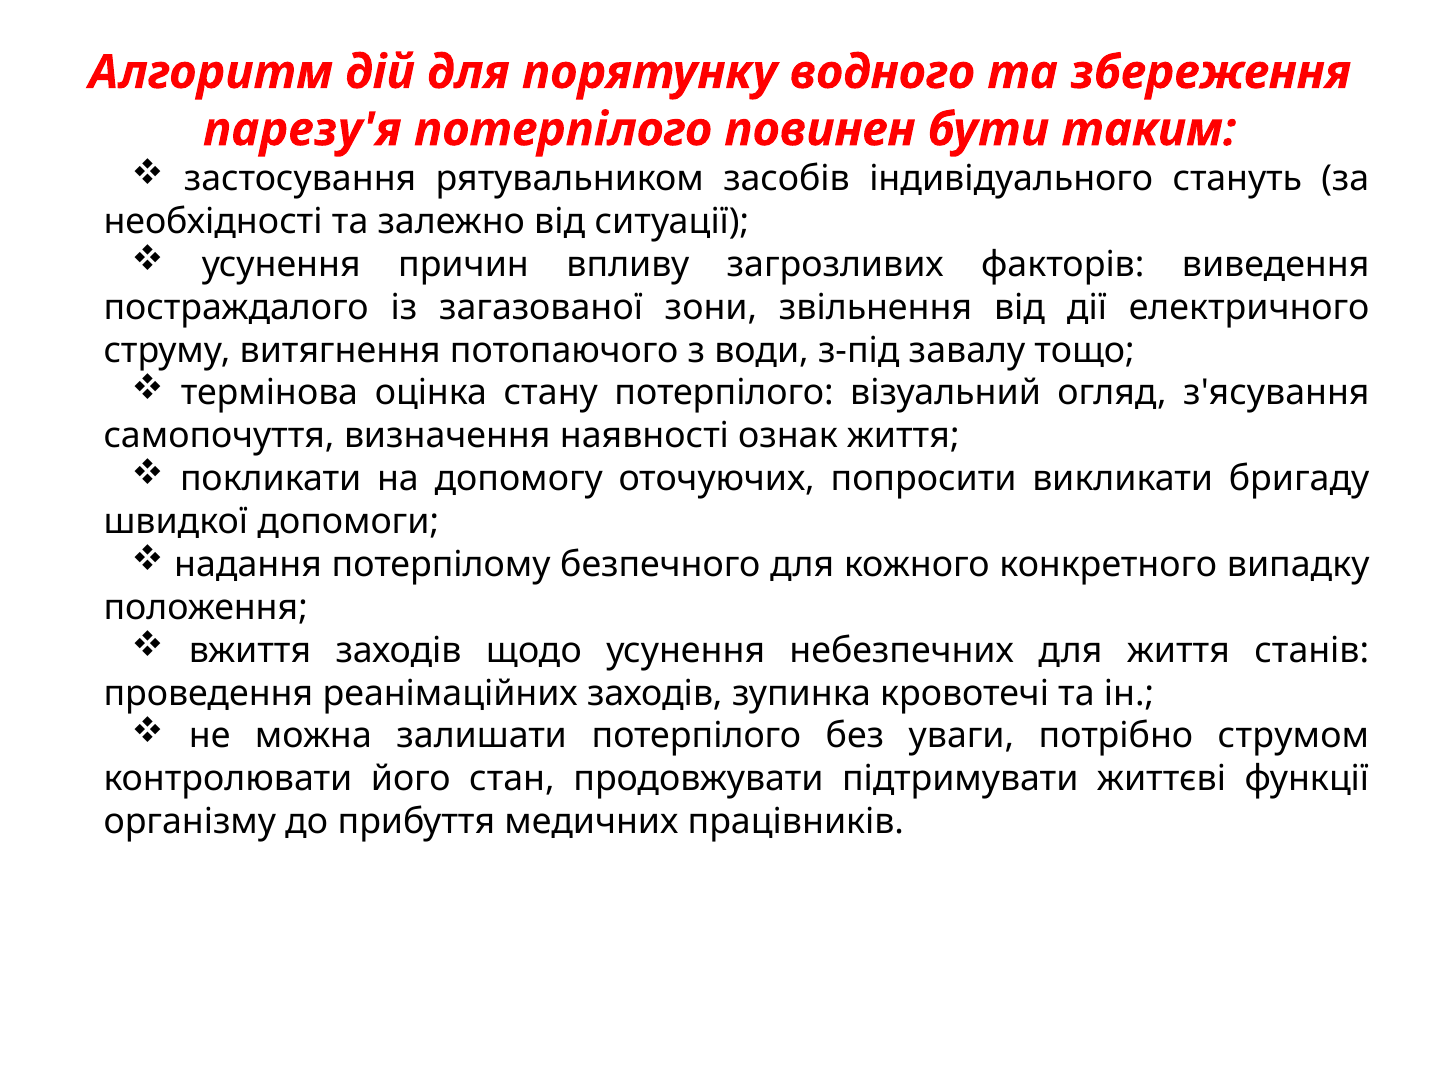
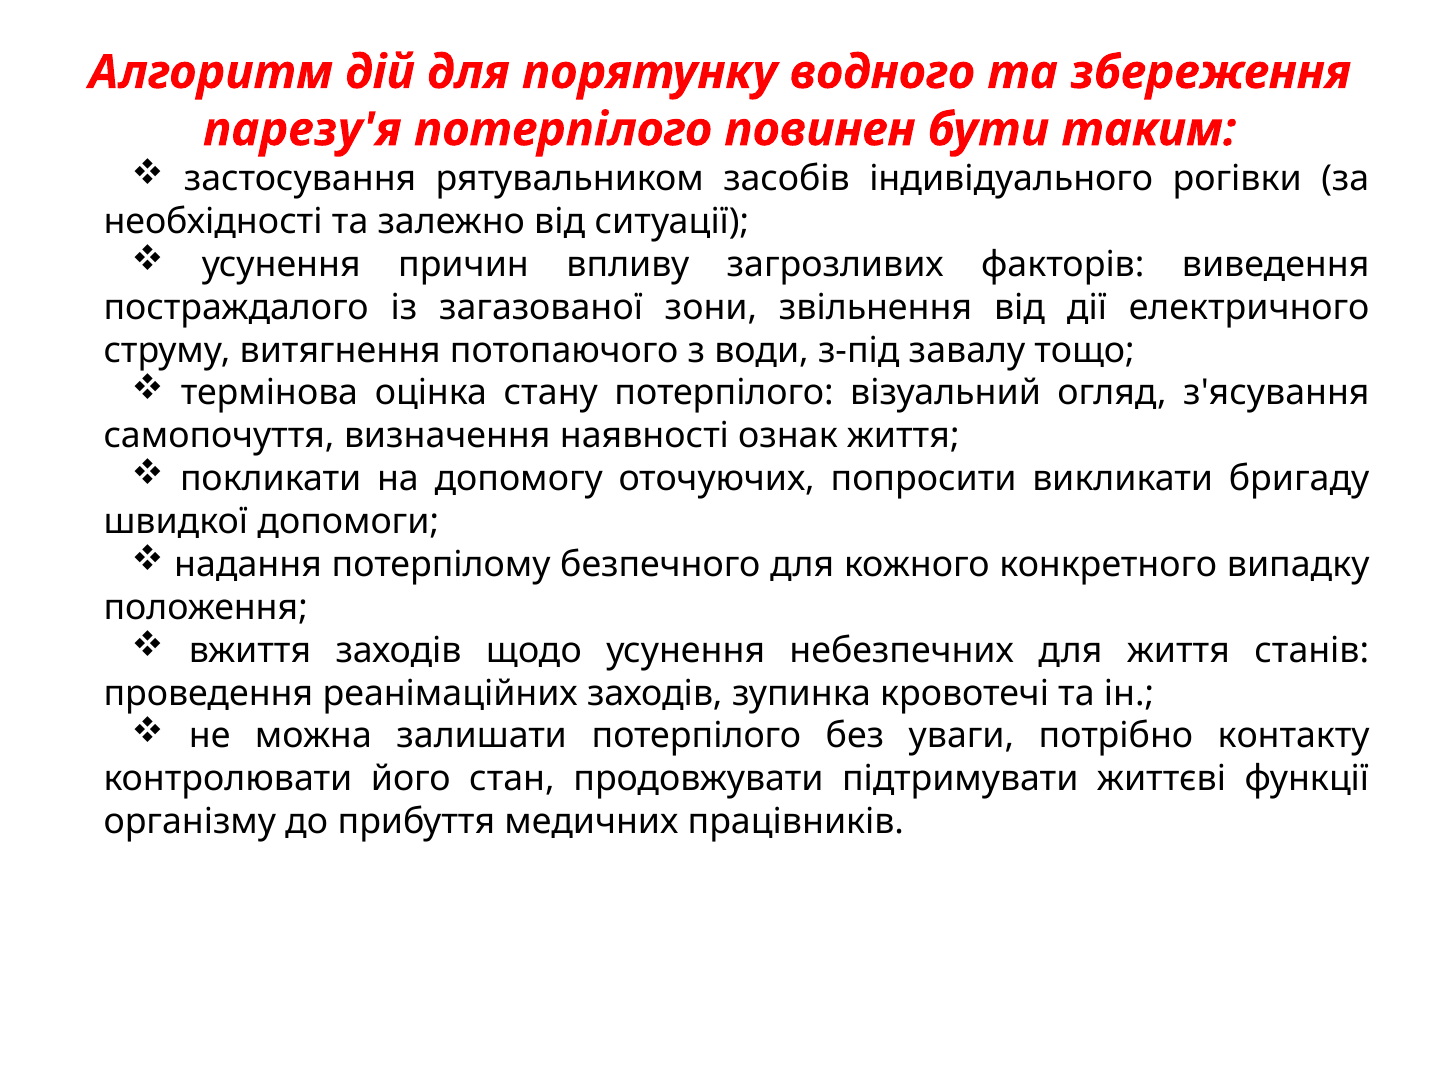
стануть: стануть -> рогівки
струмом: струмом -> контакту
